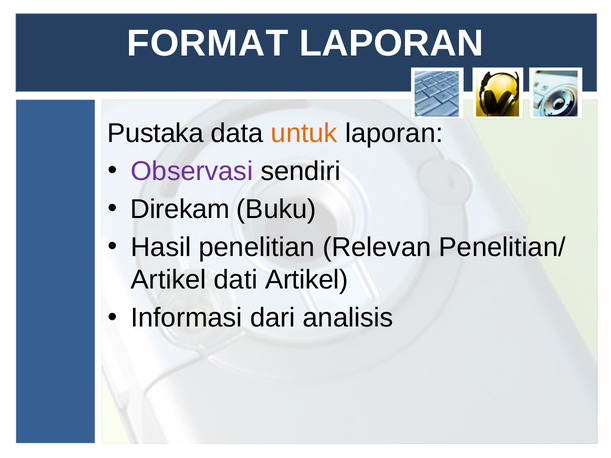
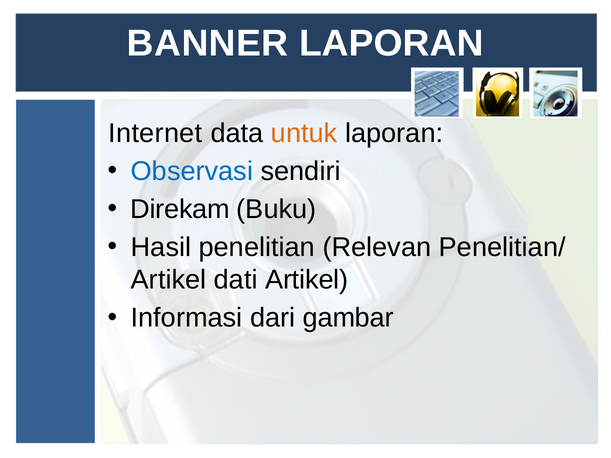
FORMAT: FORMAT -> BANNER
Pustaka: Pustaka -> Internet
Observasi colour: purple -> blue
analisis: analisis -> gambar
